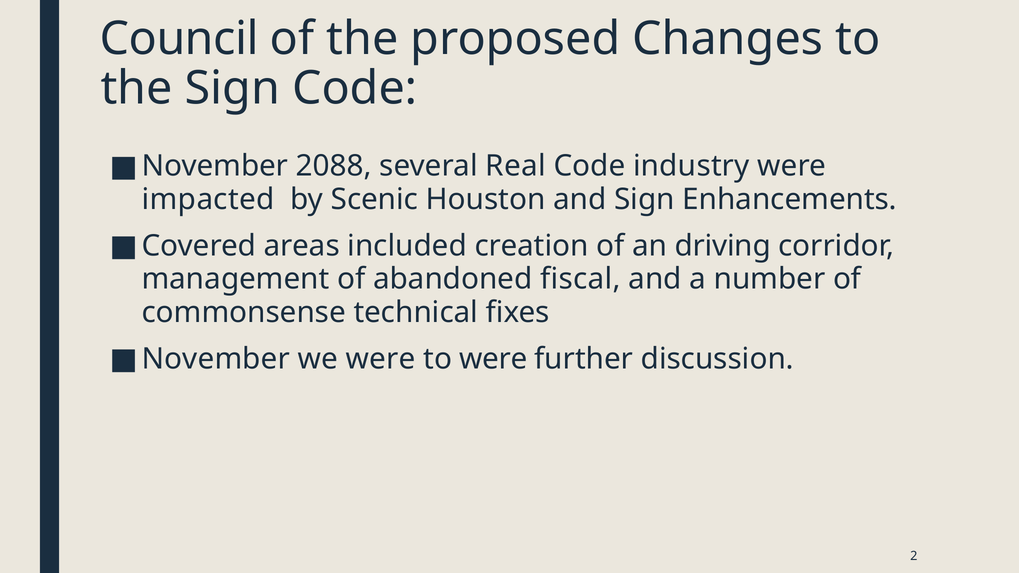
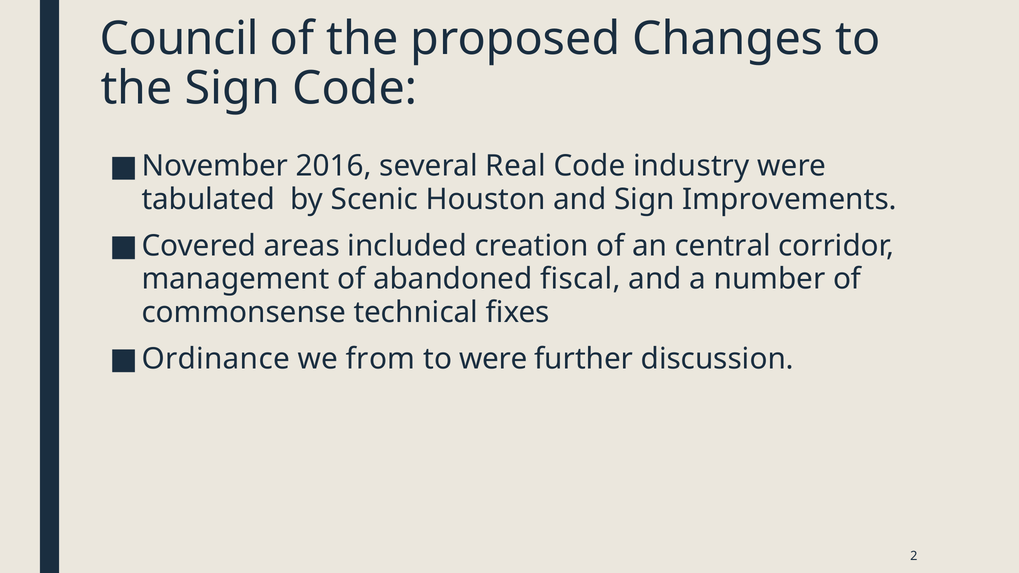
2088: 2088 -> 2016
impacted: impacted -> tabulated
Enhancements: Enhancements -> Improvements
driving: driving -> central
November at (216, 359): November -> Ordinance
we were: were -> from
